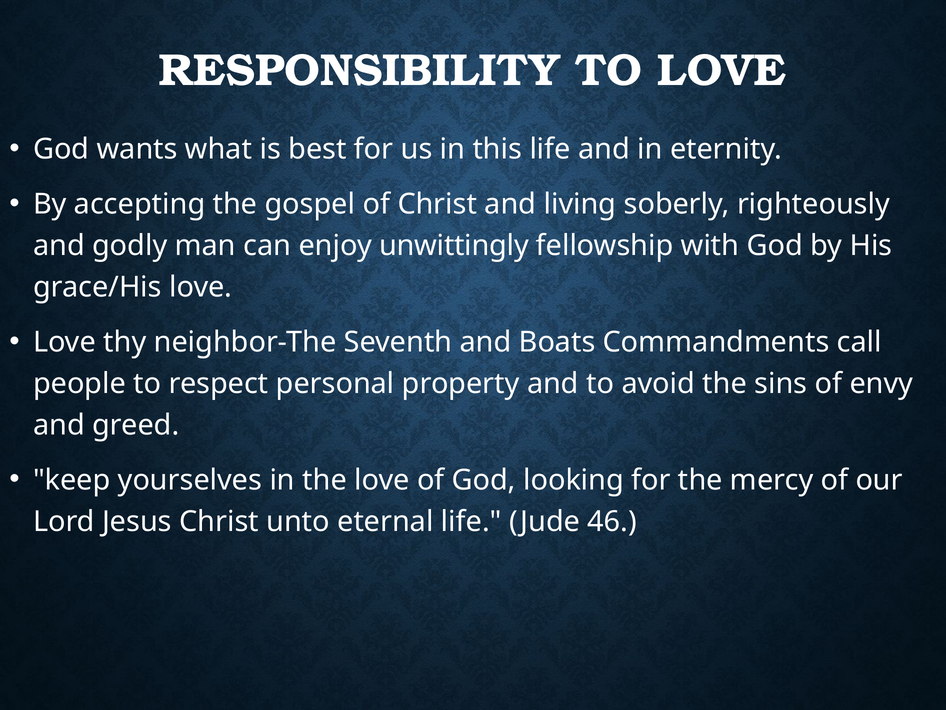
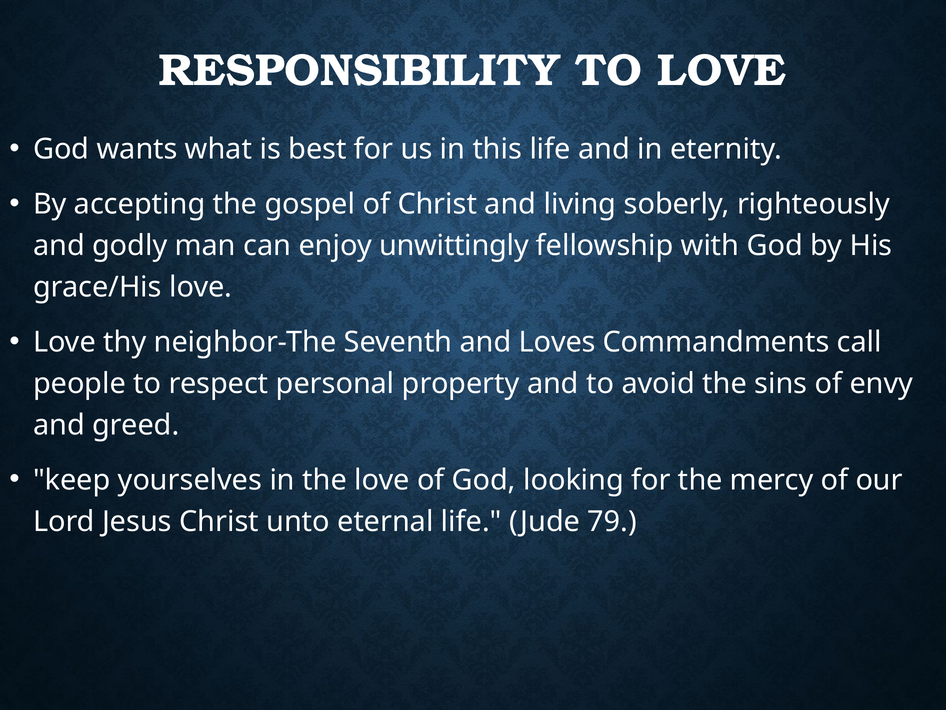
Boats: Boats -> Loves
46: 46 -> 79
